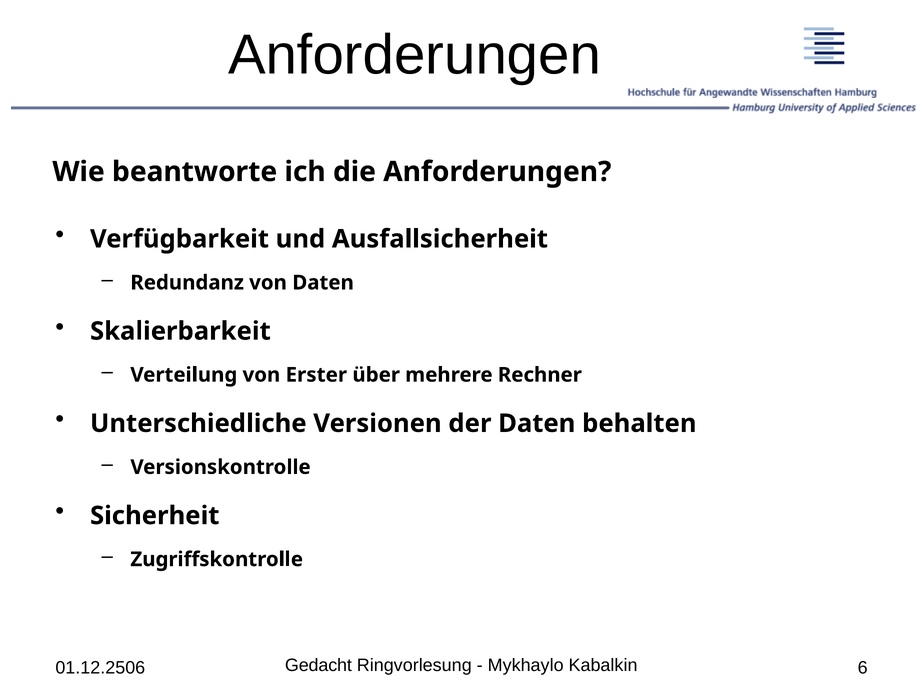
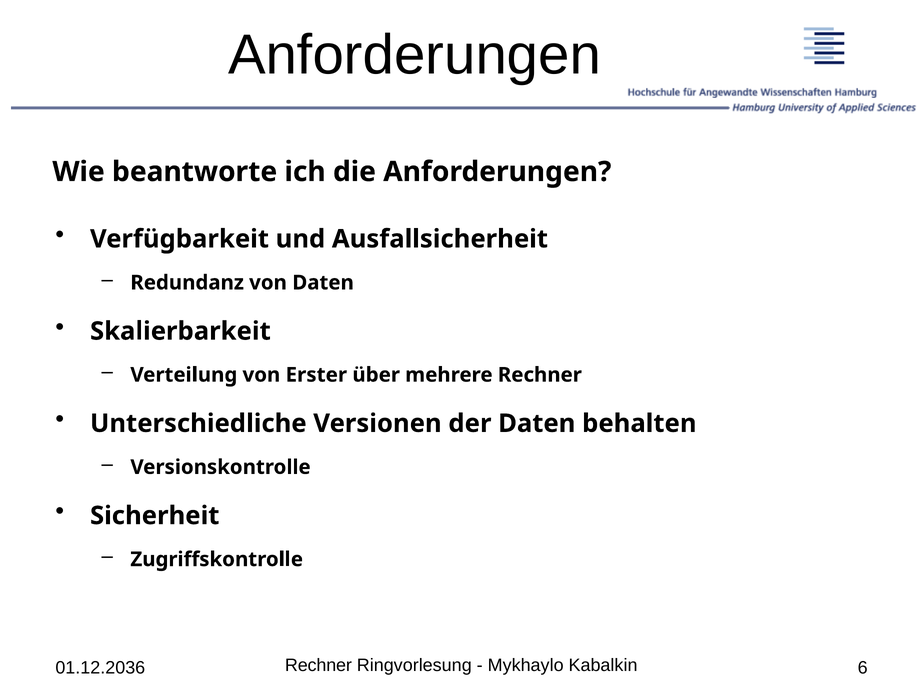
Gedacht at (318, 666): Gedacht -> Rechner
01.12.2506: 01.12.2506 -> 01.12.2036
